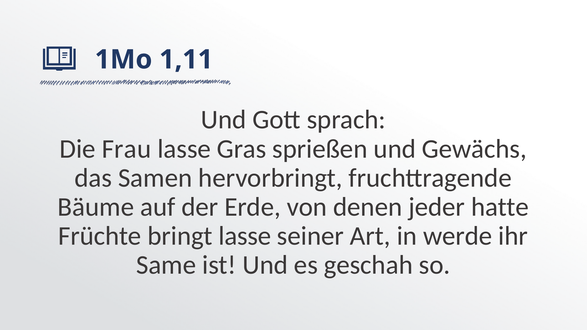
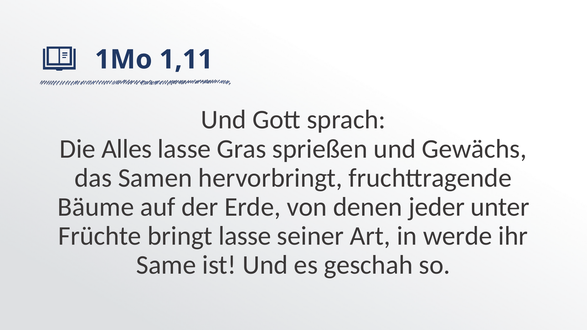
Frau: Frau -> Alles
hatte: hatte -> unter
